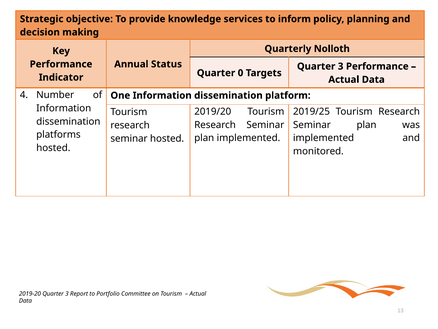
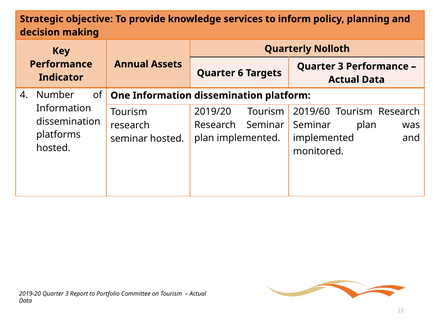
Status: Status -> Assets
0: 0 -> 6
2019/25: 2019/25 -> 2019/60
